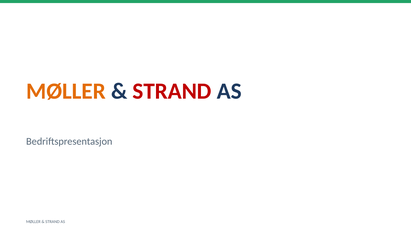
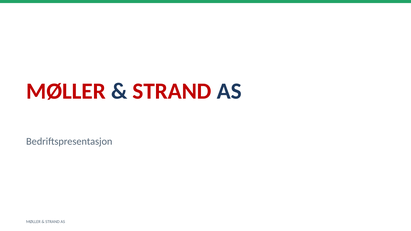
MØLLER at (66, 91) colour: orange -> red
